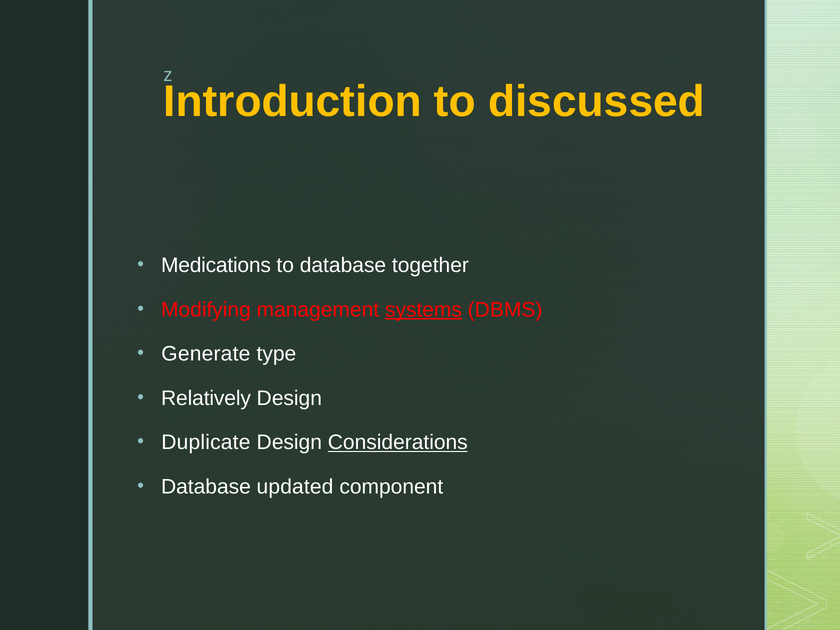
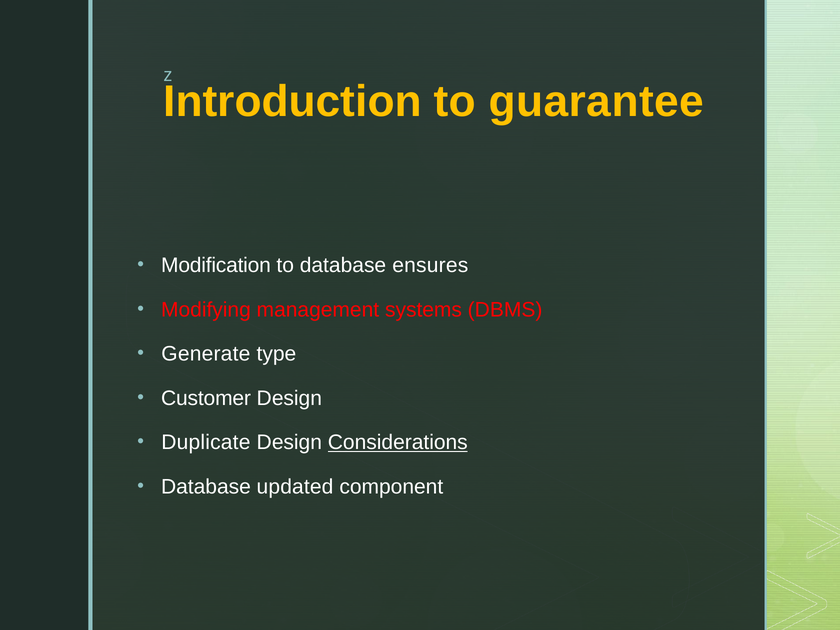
discussed: discussed -> guarantee
Medications: Medications -> Modification
together: together -> ensures
systems underline: present -> none
Relatively: Relatively -> Customer
